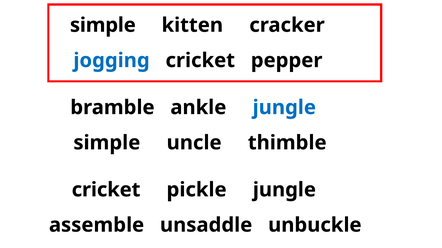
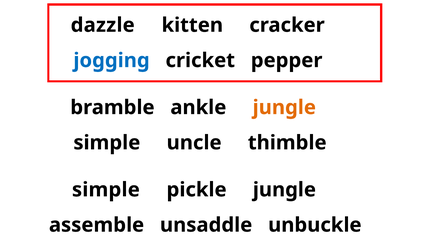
simple at (103, 25): simple -> dazzle
jungle at (284, 108) colour: blue -> orange
cricket at (106, 190): cricket -> simple
